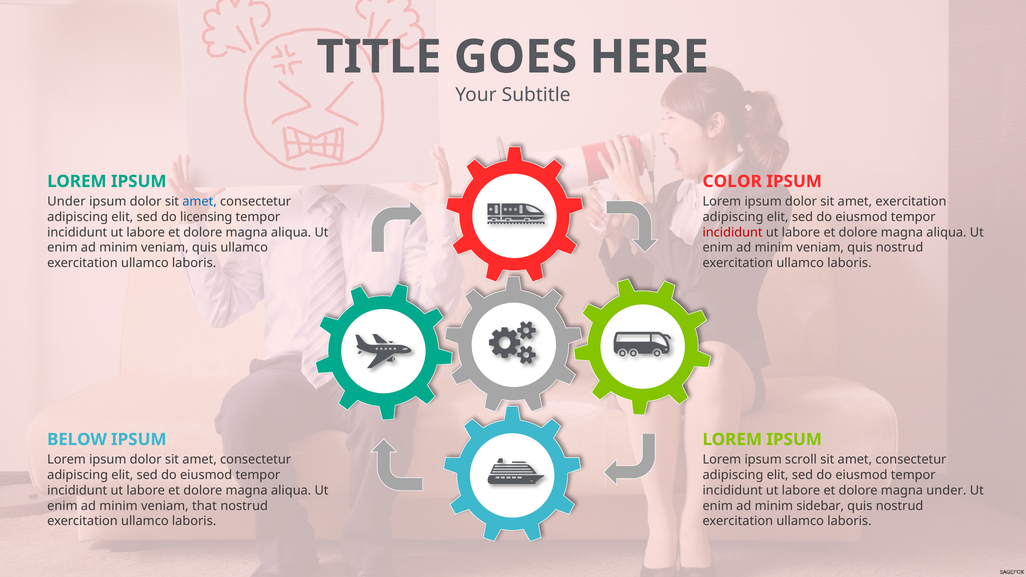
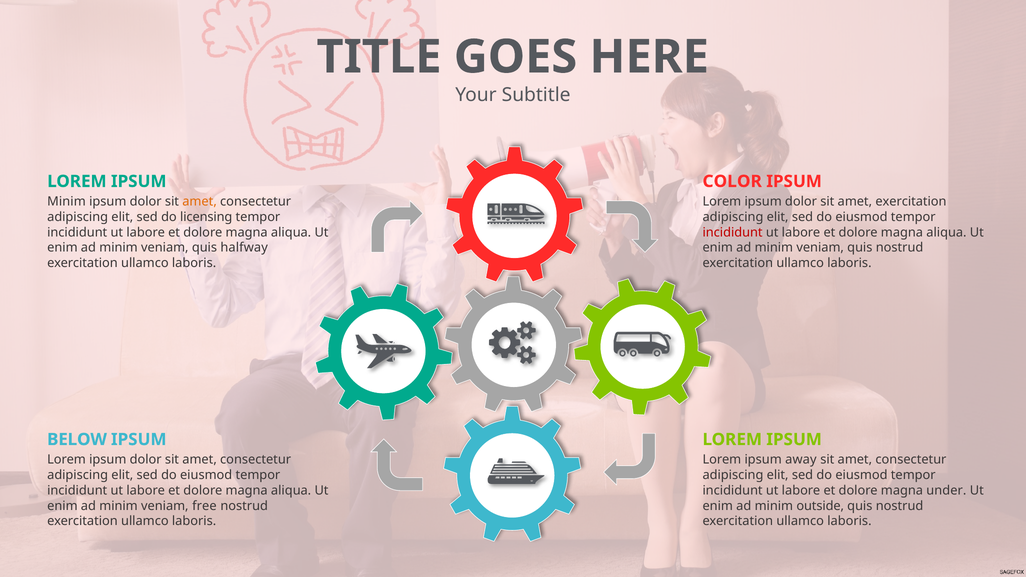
Under at (66, 202): Under -> Minim
amet at (200, 202) colour: blue -> orange
quis ullamco: ullamco -> halfway
scroll: scroll -> away
that: that -> free
sidebar: sidebar -> outside
